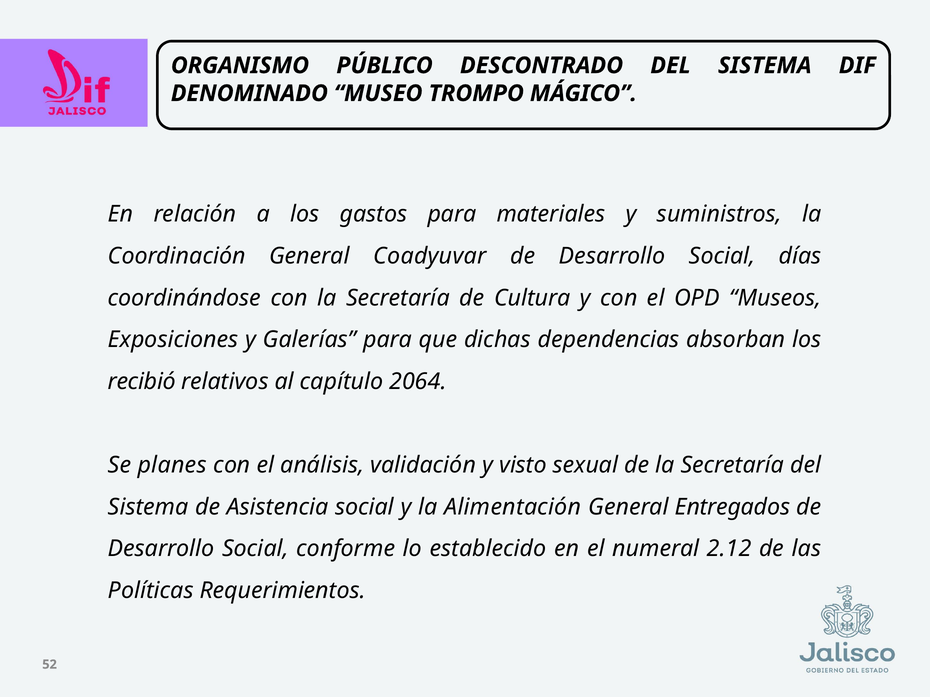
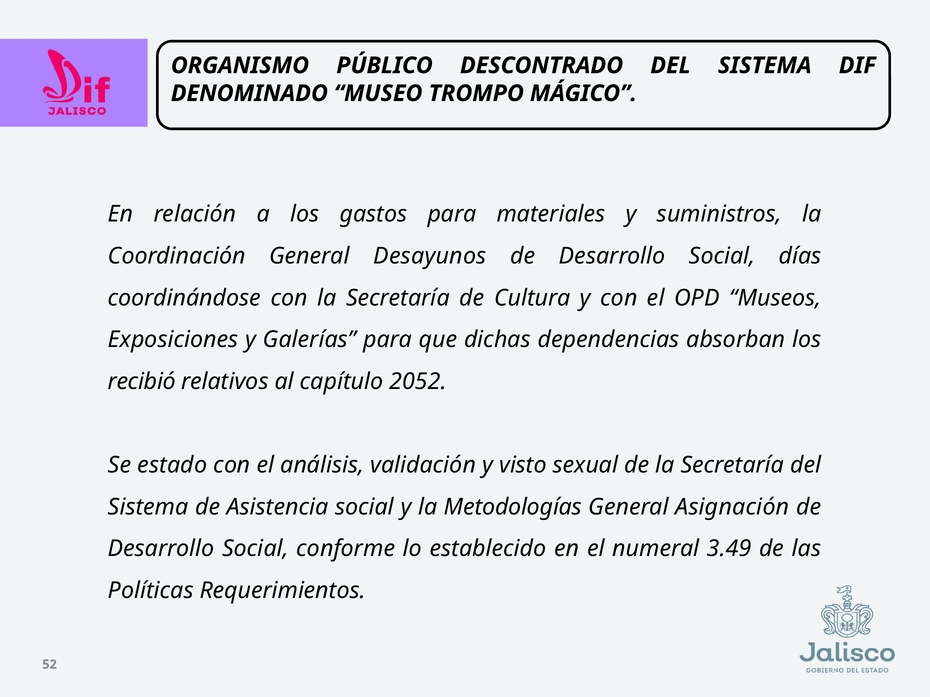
Coadyuvar: Coadyuvar -> Desayunos
2064: 2064 -> 2052
planes: planes -> estado
Alimentación: Alimentación -> Metodologías
Entregados: Entregados -> Asignación
2.12: 2.12 -> 3.49
